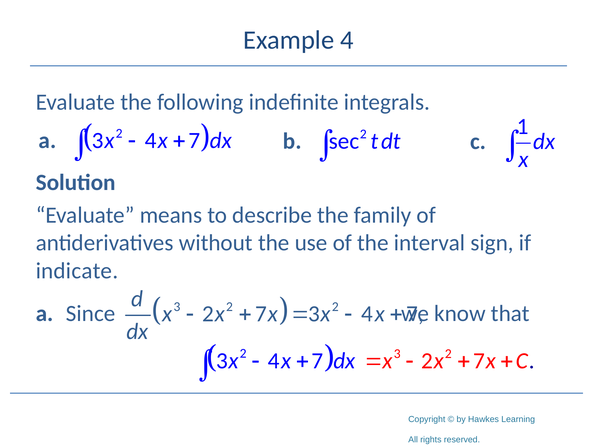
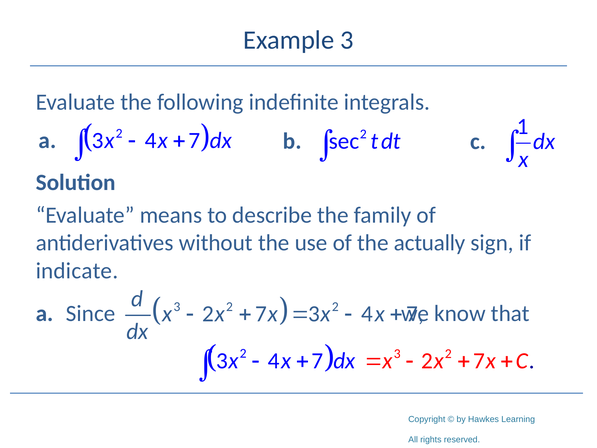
Example 4: 4 -> 3
interval: interval -> actually
